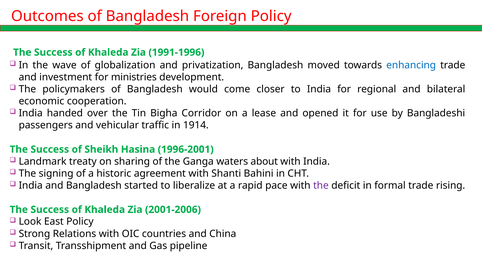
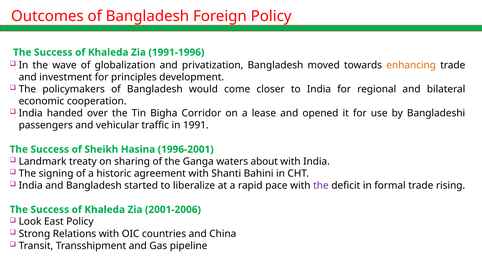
enhancing colour: blue -> orange
ministries: ministries -> principles
1914: 1914 -> 1991
